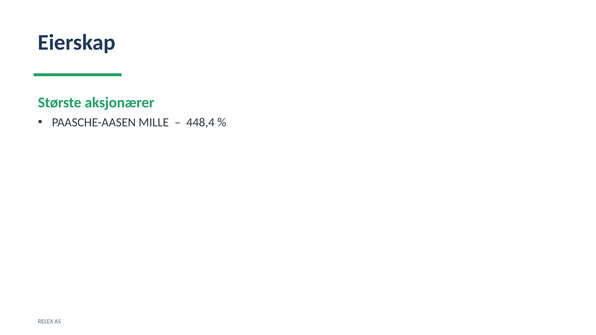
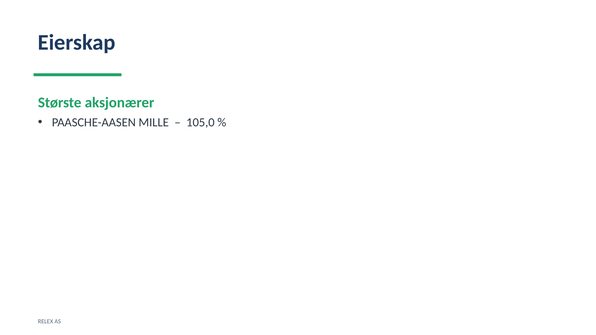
448,4: 448,4 -> 105,0
